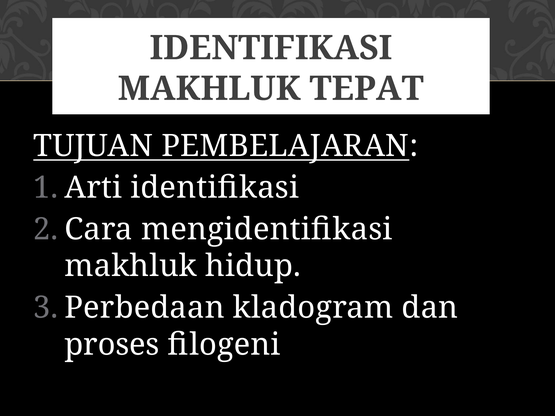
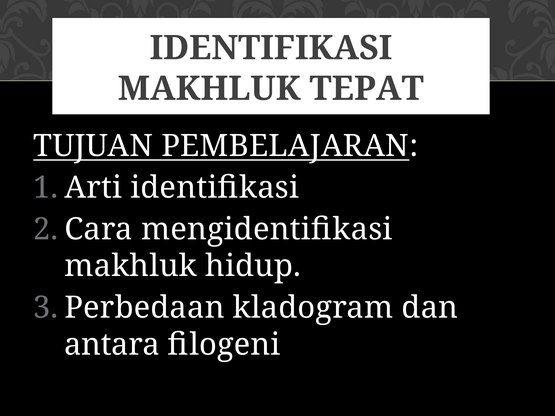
proses: proses -> antara
